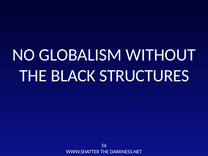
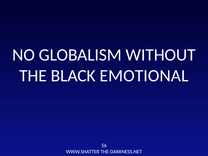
STRUCTURES: STRUCTURES -> EMOTIONAL
